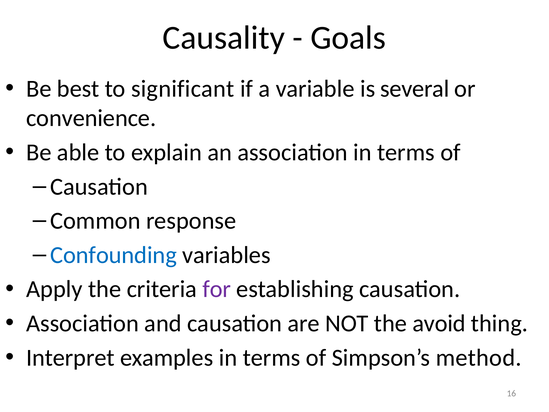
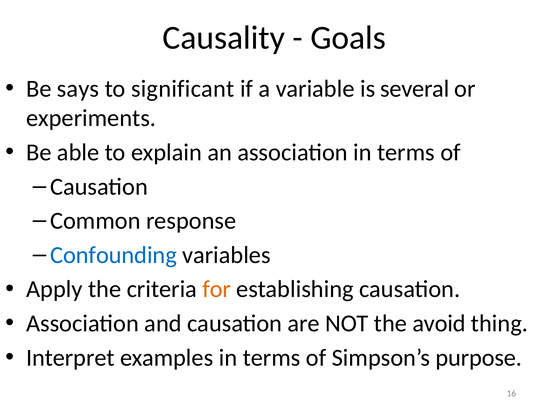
best: best -> says
convenience: convenience -> experiments
for colour: purple -> orange
method: method -> purpose
